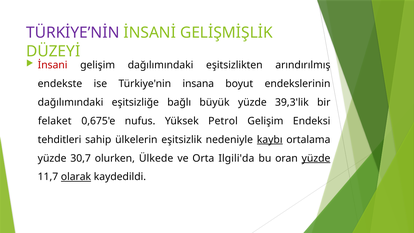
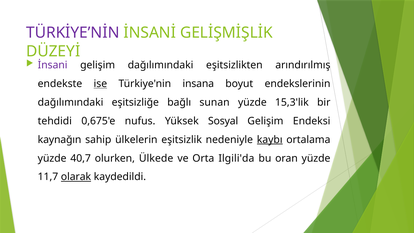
İnsani colour: red -> purple
ise underline: none -> present
büyük: büyük -> sunan
39,3'lik: 39,3'lik -> 15,3'lik
felaket: felaket -> tehdidi
Petrol: Petrol -> Sosyal
tehditleri: tehditleri -> kaynağın
30,7: 30,7 -> 40,7
yüzde at (316, 158) underline: present -> none
